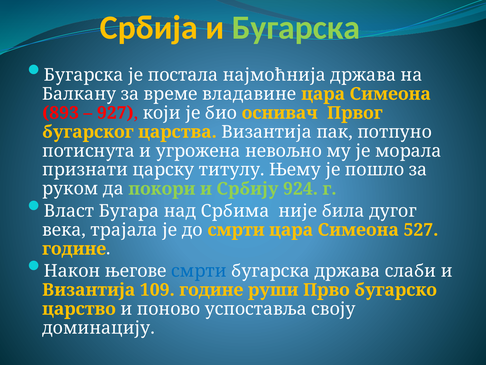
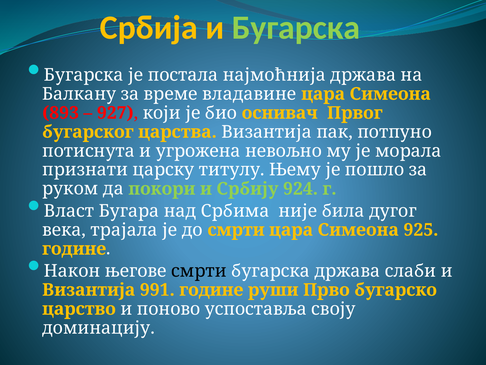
527: 527 -> 925
смрти at (199, 271) colour: blue -> black
109: 109 -> 991
